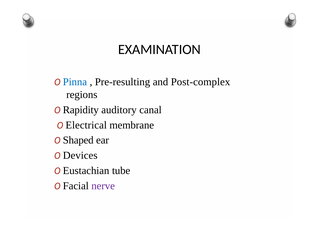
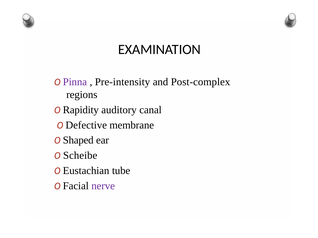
Pinna colour: blue -> purple
Pre-resulting: Pre-resulting -> Pre-intensity
Electrical: Electrical -> Defective
Devices: Devices -> Scheibe
